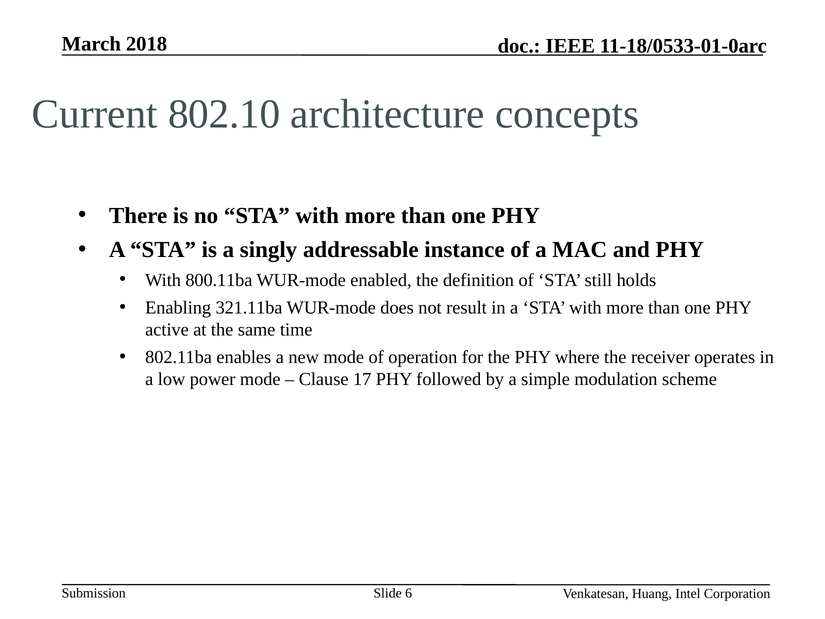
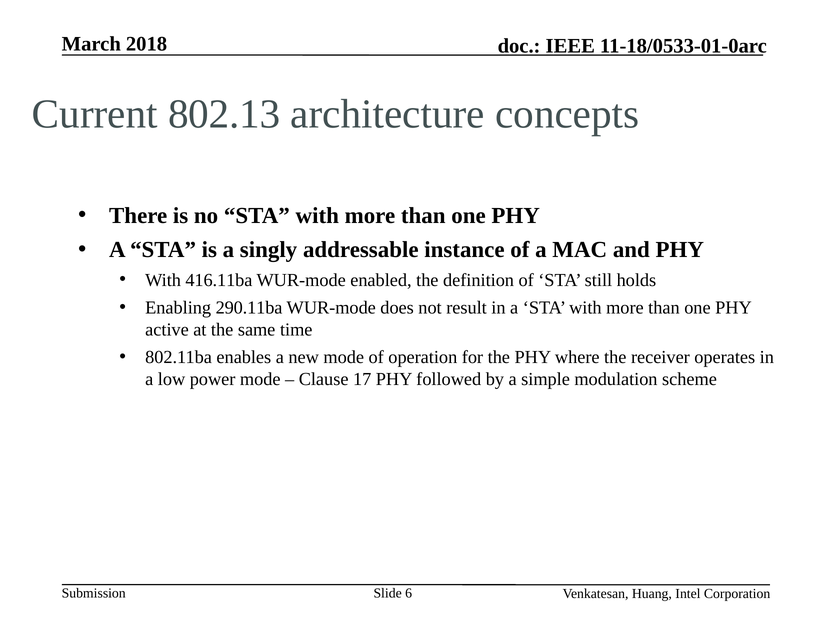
802.10: 802.10 -> 802.13
800.11ba: 800.11ba -> 416.11ba
321.11ba: 321.11ba -> 290.11ba
